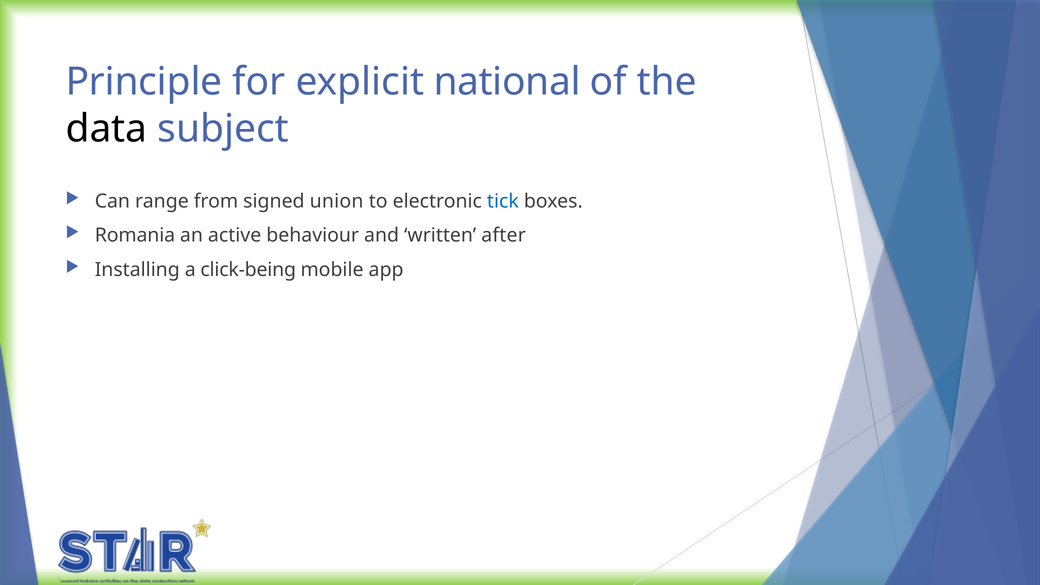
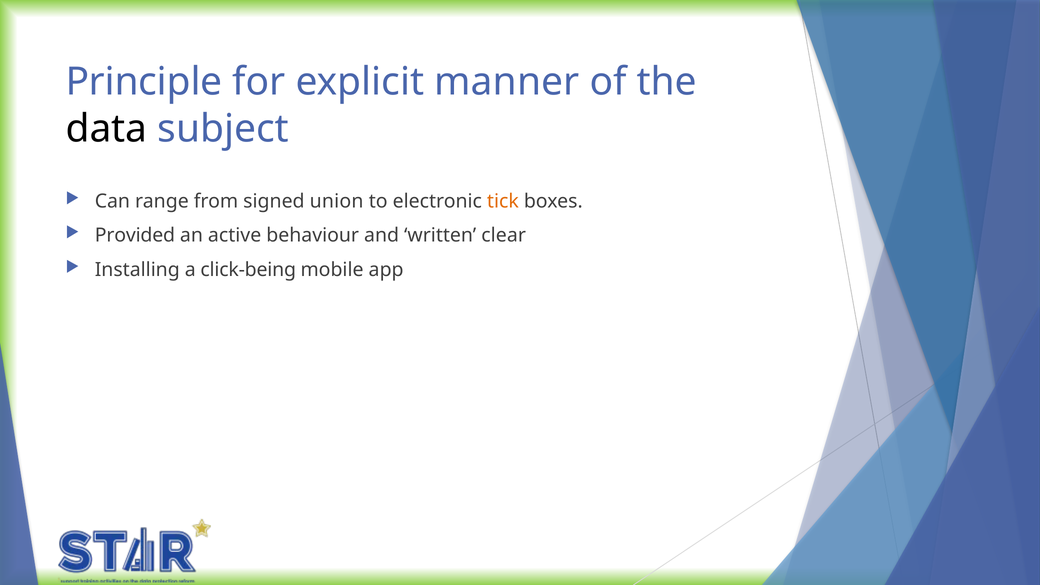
national: national -> manner
tick colour: blue -> orange
Romania: Romania -> Provided
after: after -> clear
